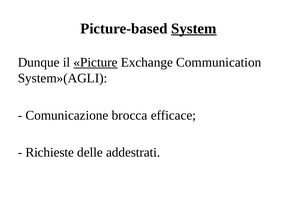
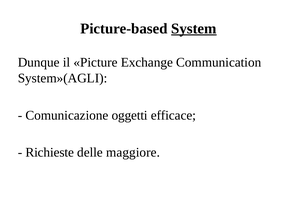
Picture underline: present -> none
brocca: brocca -> oggetti
addestrati: addestrati -> maggiore
